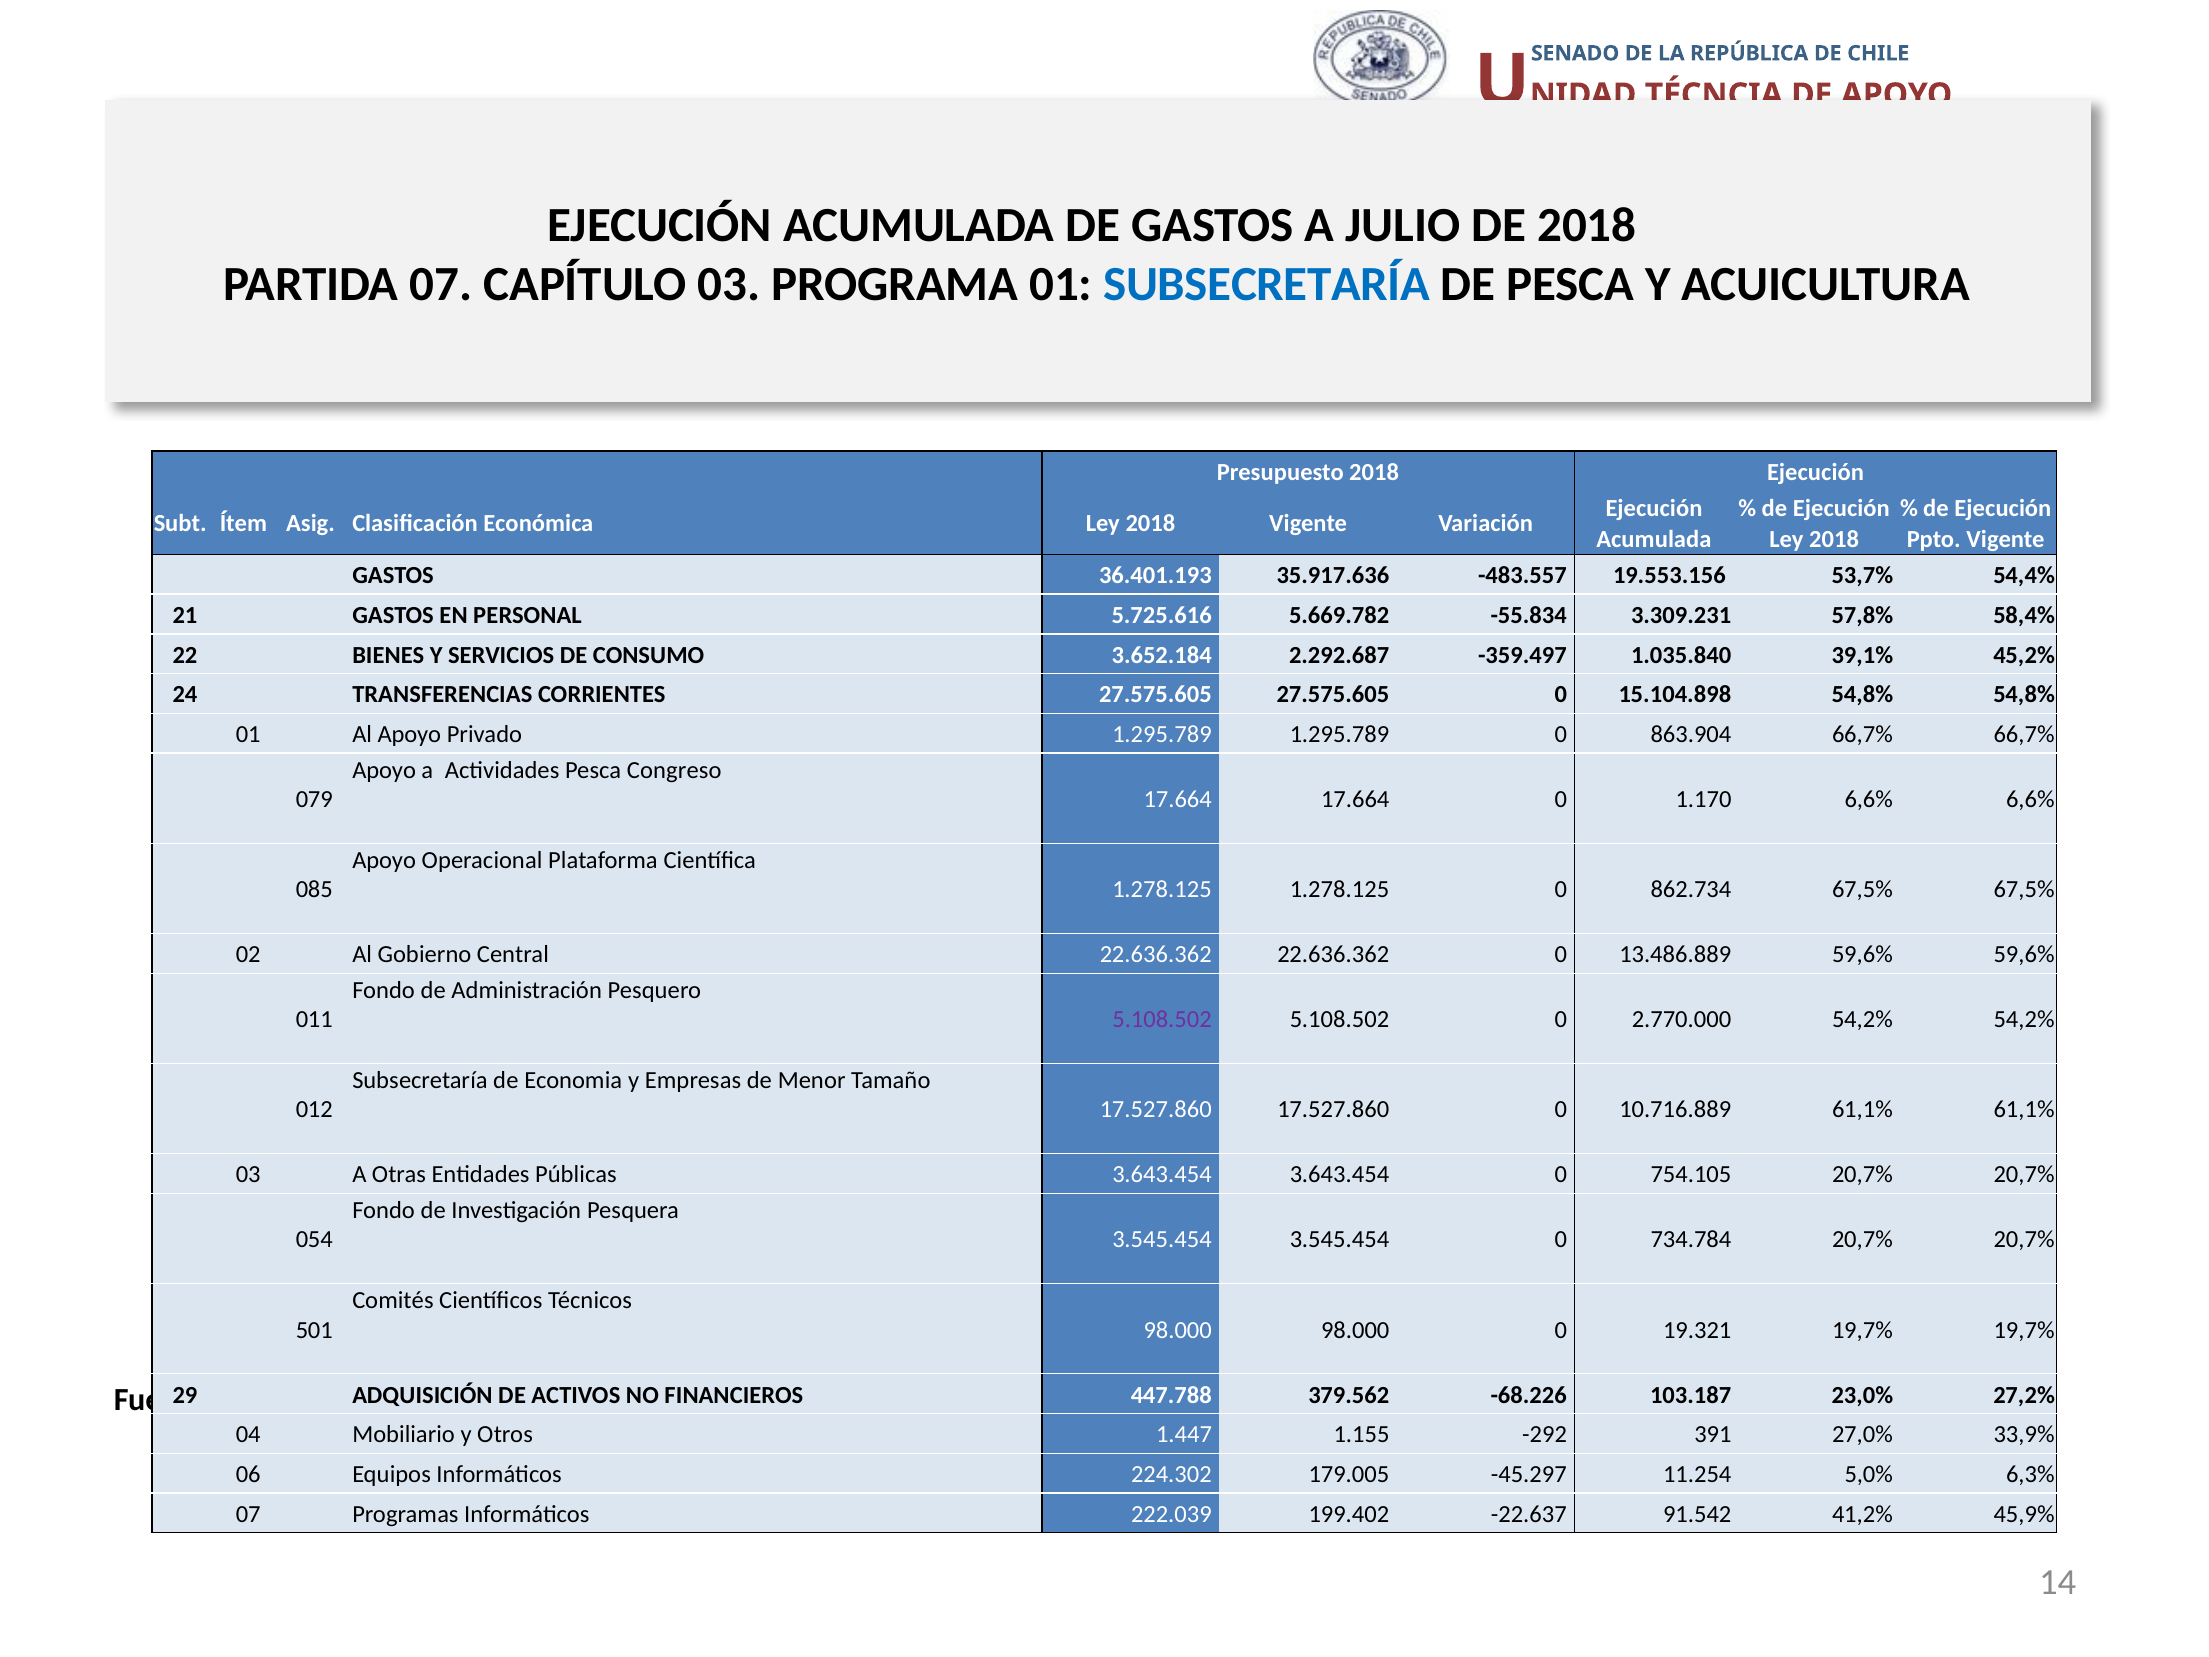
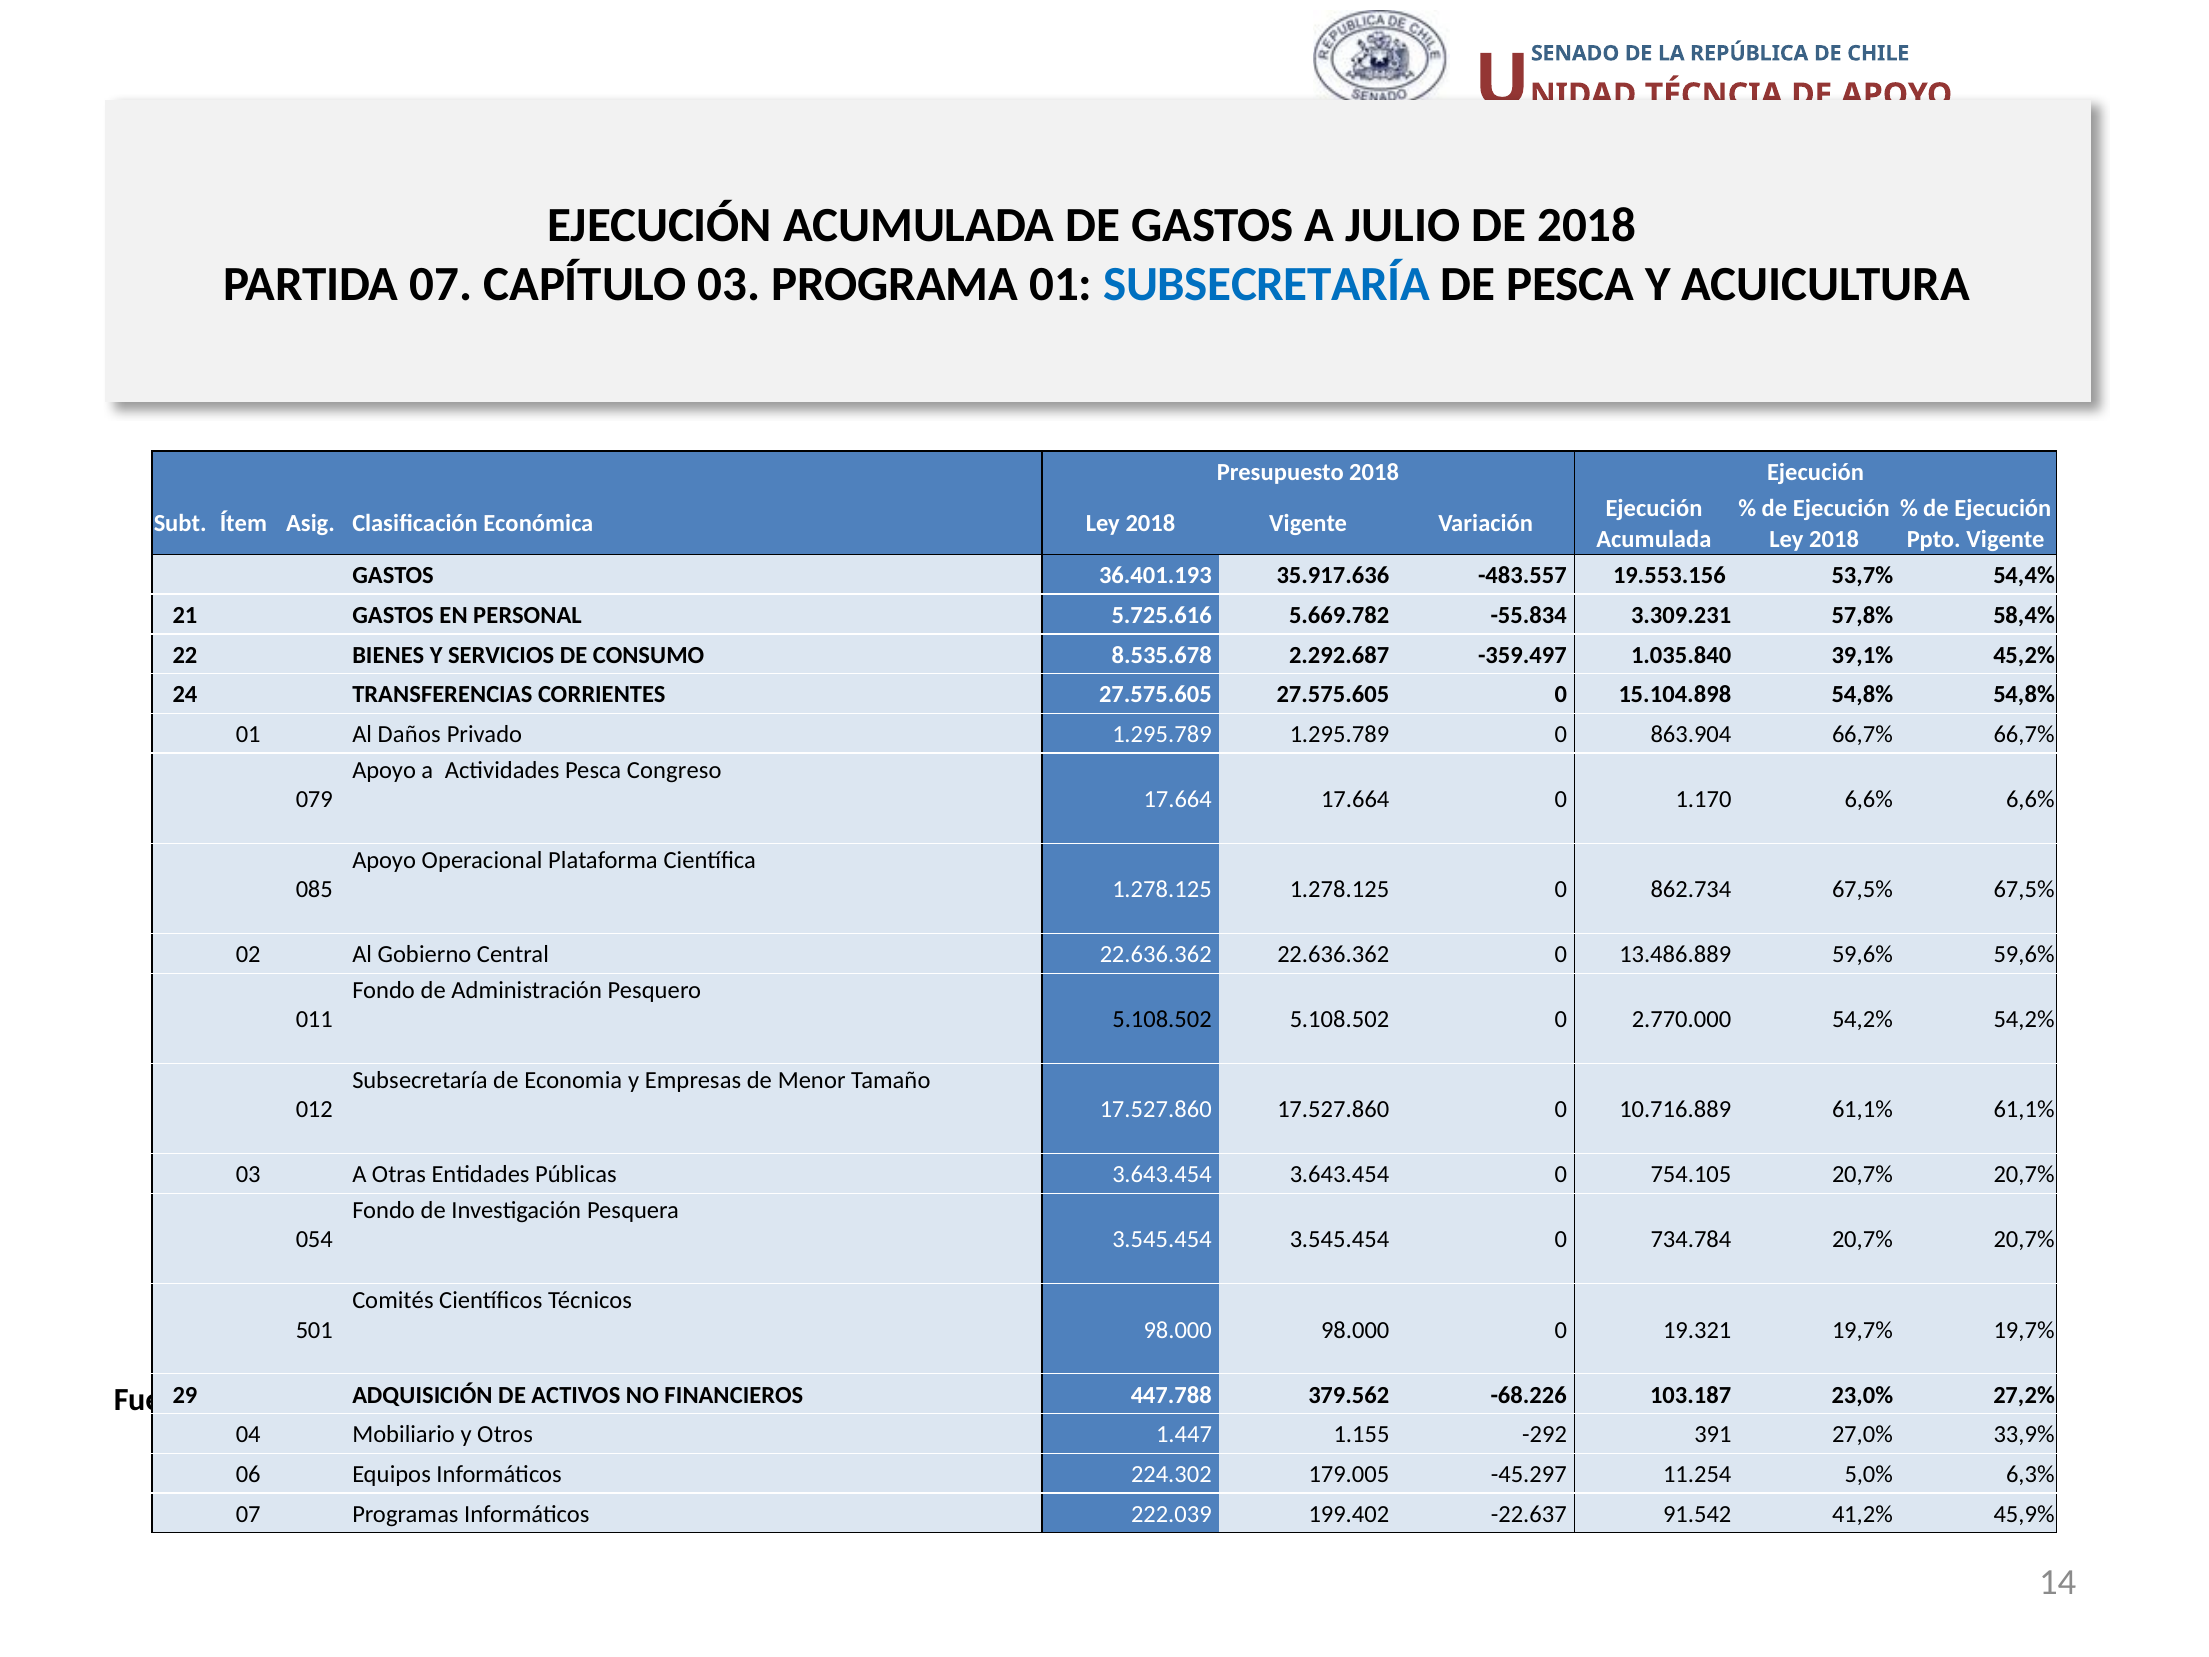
3.652.184: 3.652.184 -> 8.535.678
Al Apoyo: Apoyo -> Daños
5.108.502 at (1162, 1020) colour: purple -> black
